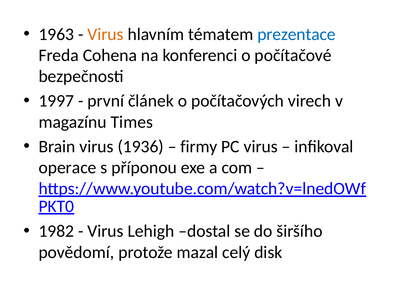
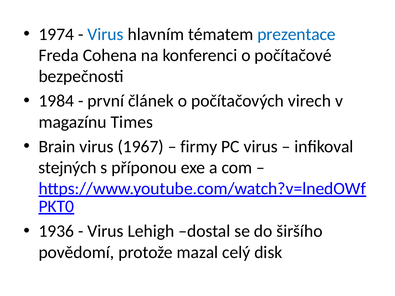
1963: 1963 -> 1974
Virus at (105, 34) colour: orange -> blue
1997: 1997 -> 1984
1936: 1936 -> 1967
operace: operace -> stejných
1982: 1982 -> 1936
